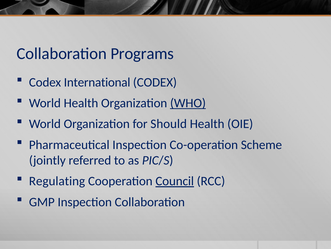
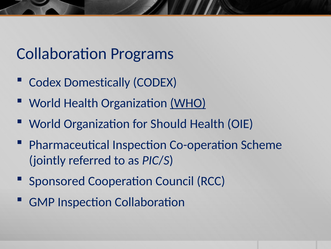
International: International -> Domestically
Regulating: Regulating -> Sponsored
Council underline: present -> none
